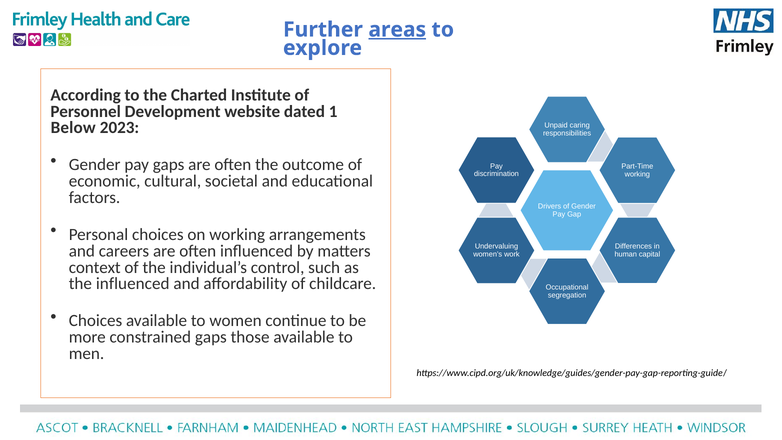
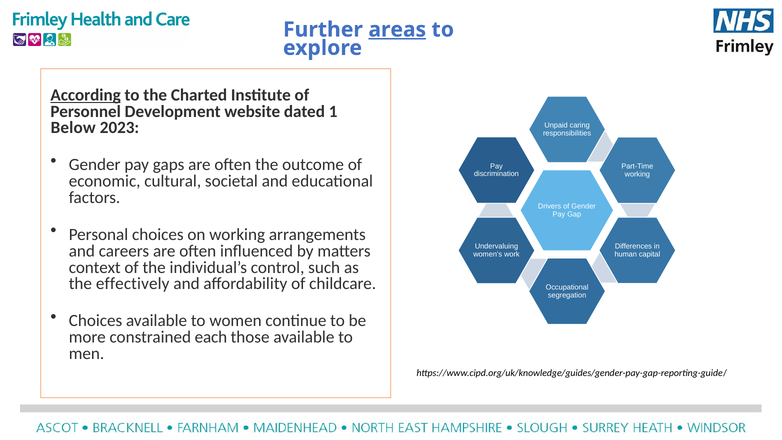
According underline: none -> present
the influenced: influenced -> effectively
constrained gaps: gaps -> each
